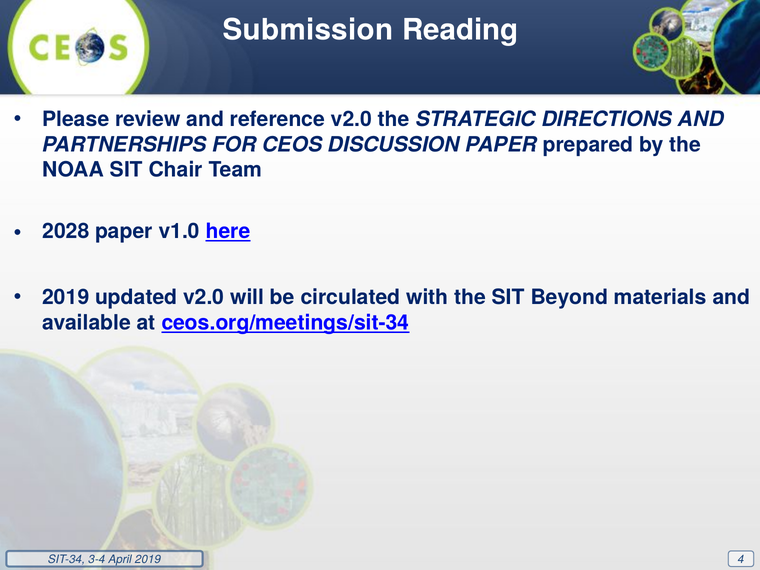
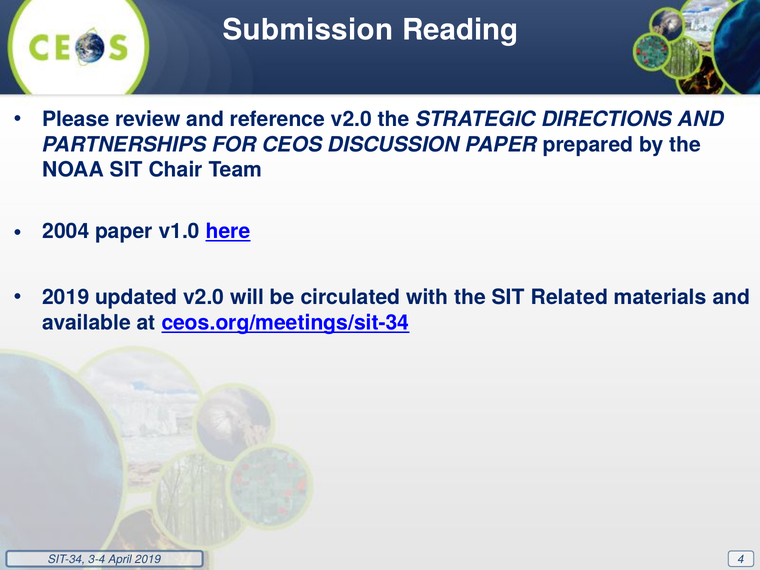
2028: 2028 -> 2004
Beyond: Beyond -> Related
